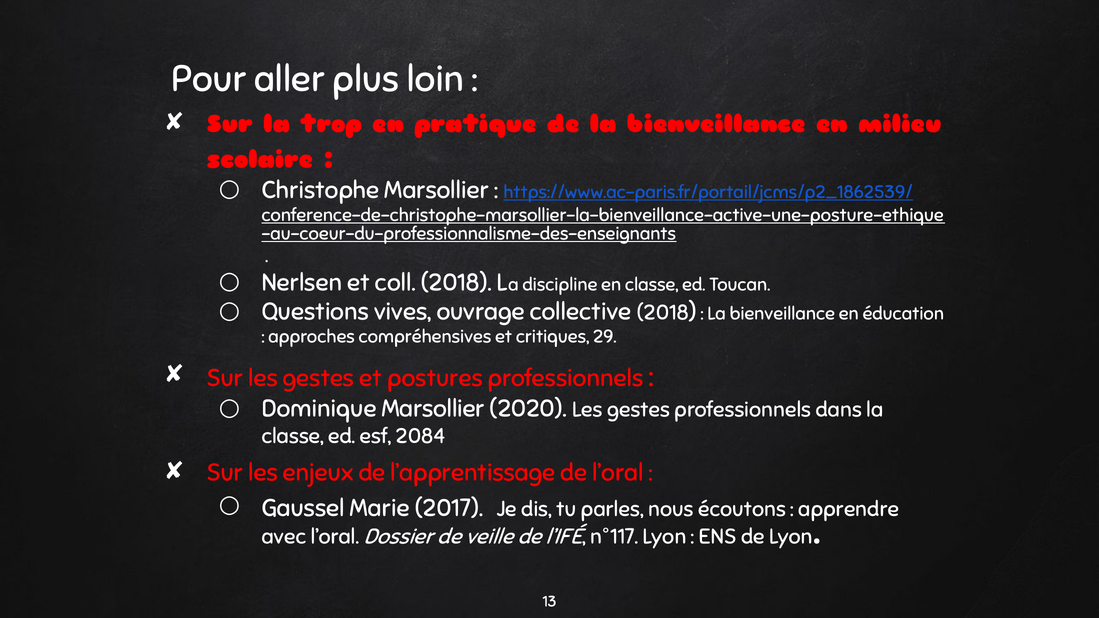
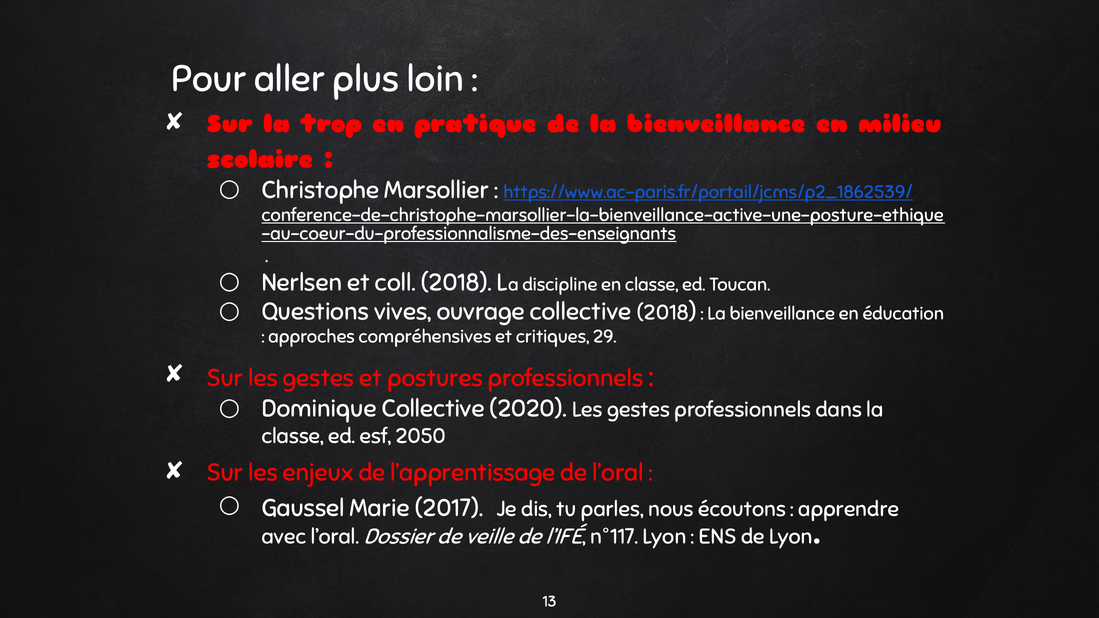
Dominique Marsollier: Marsollier -> Collective
2084: 2084 -> 2050
